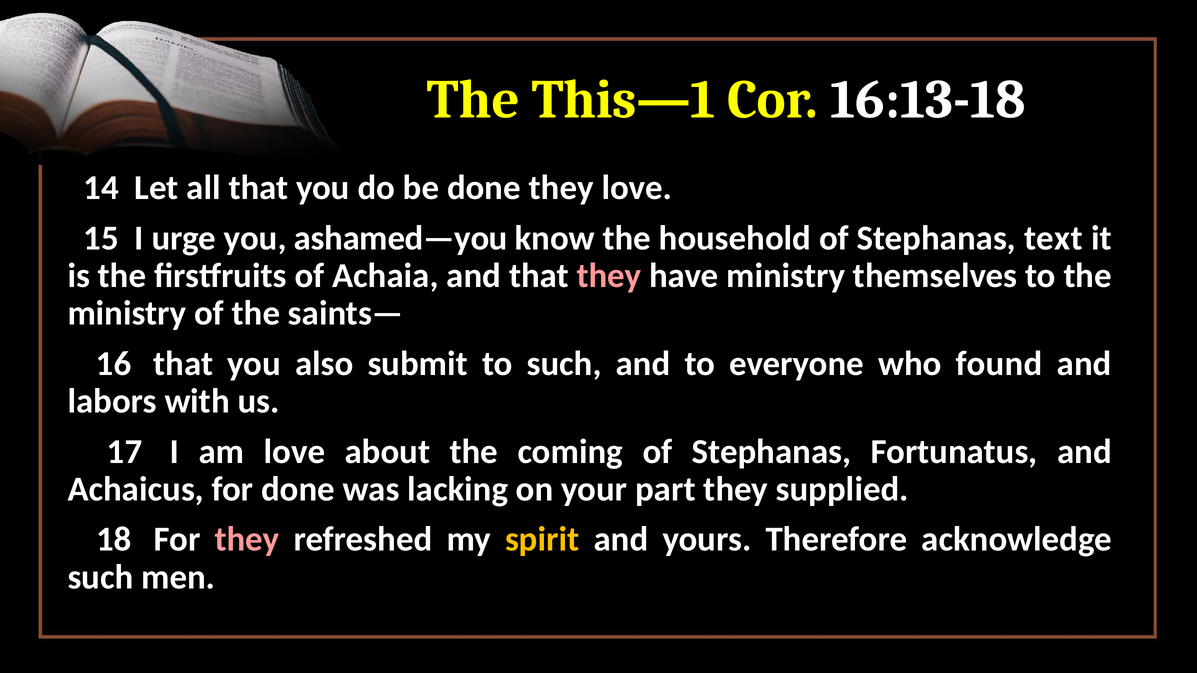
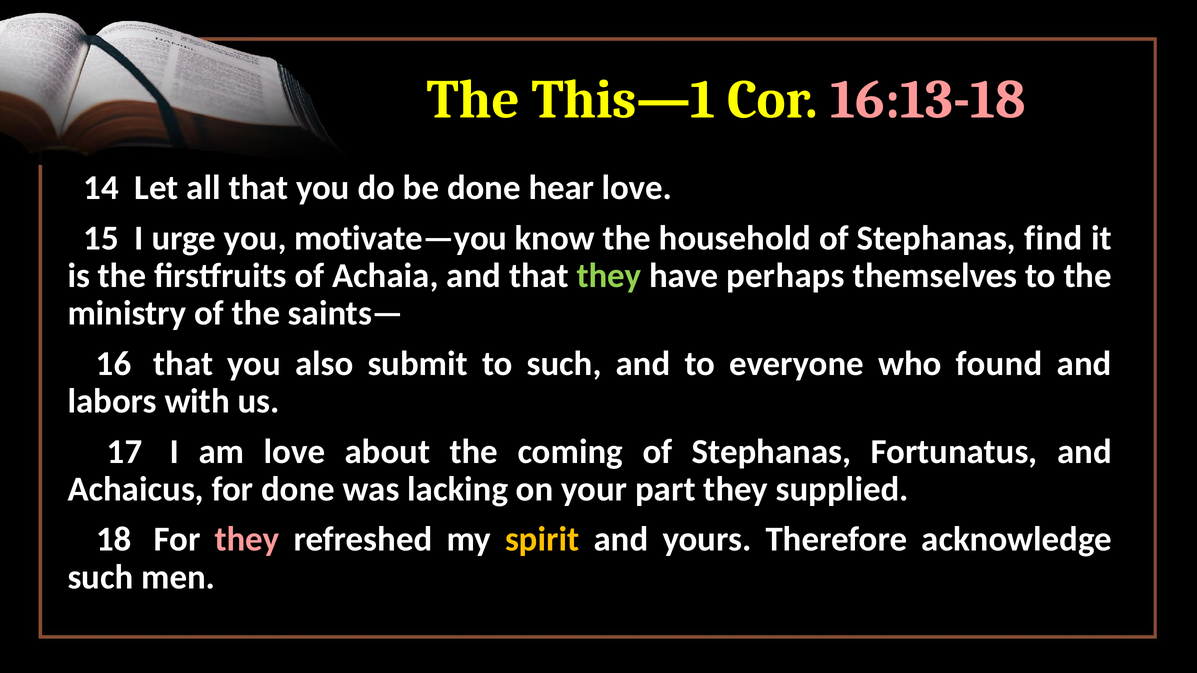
16:13-18 colour: white -> pink
done they: they -> hear
ashamed—you: ashamed—you -> motivate—you
text: text -> find
they at (609, 276) colour: pink -> light green
have ministry: ministry -> perhaps
